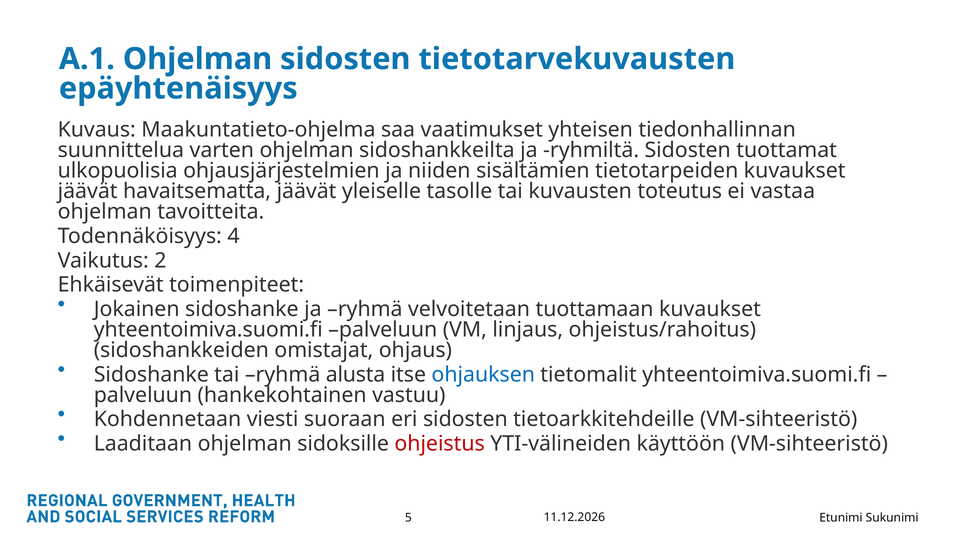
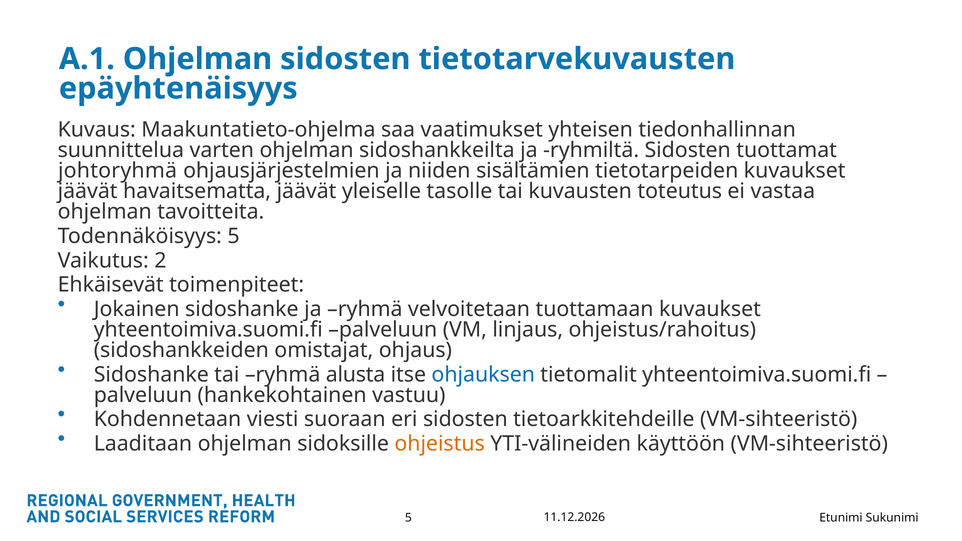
ulkopuolisia: ulkopuolisia -> johtoryhmä
Todennäköisyys 4: 4 -> 5
ohjeistus colour: red -> orange
